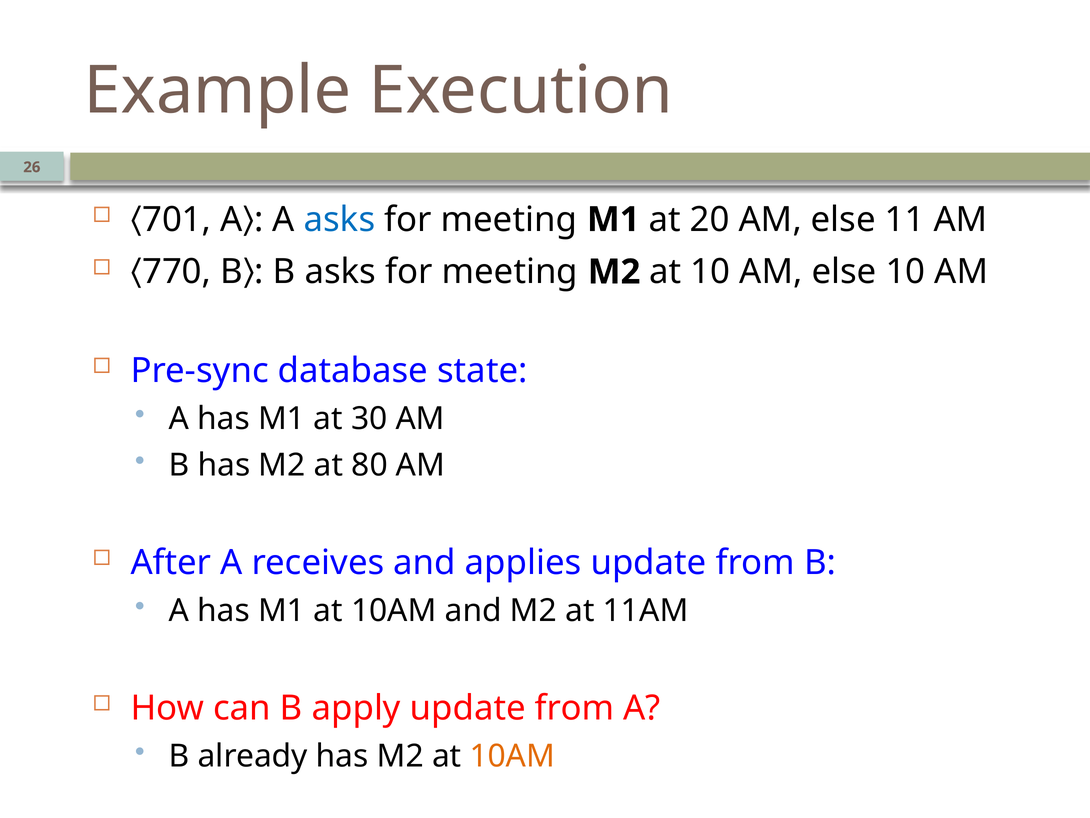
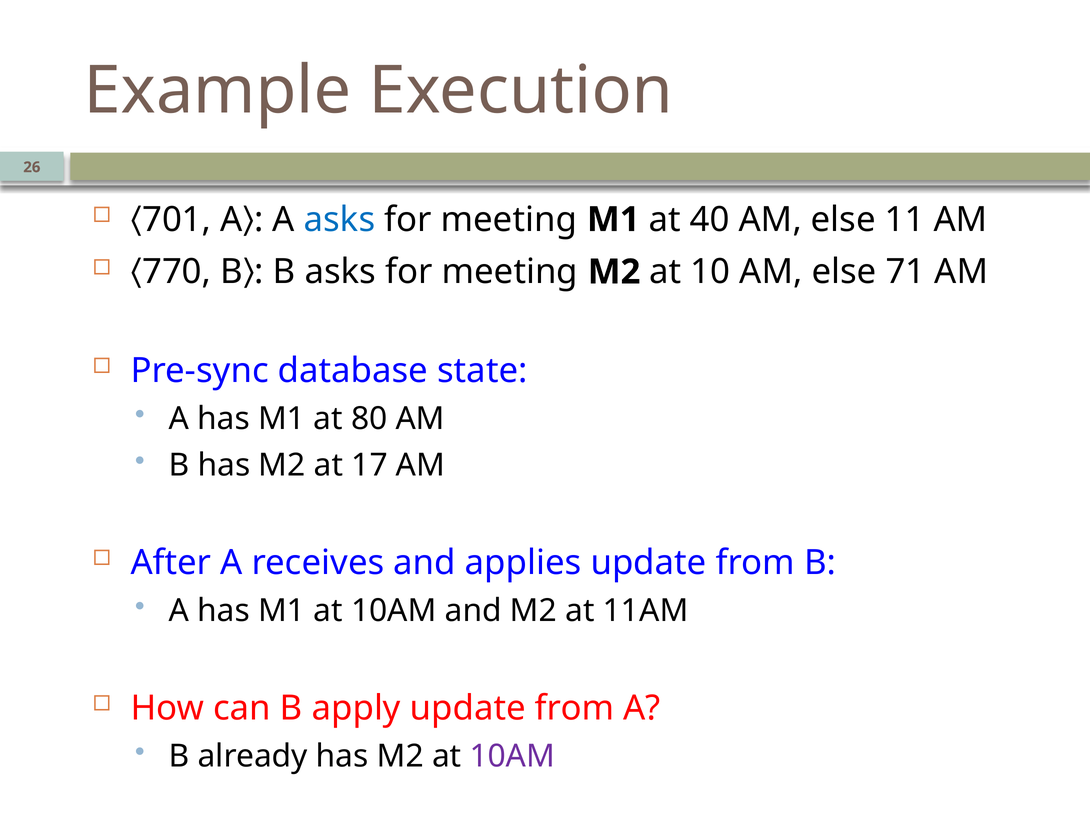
20: 20 -> 40
else 10: 10 -> 71
30: 30 -> 80
80: 80 -> 17
10AM at (512, 756) colour: orange -> purple
